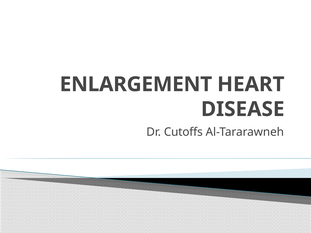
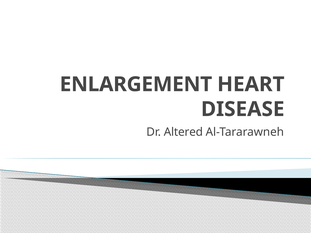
Cutoffs: Cutoffs -> Altered
